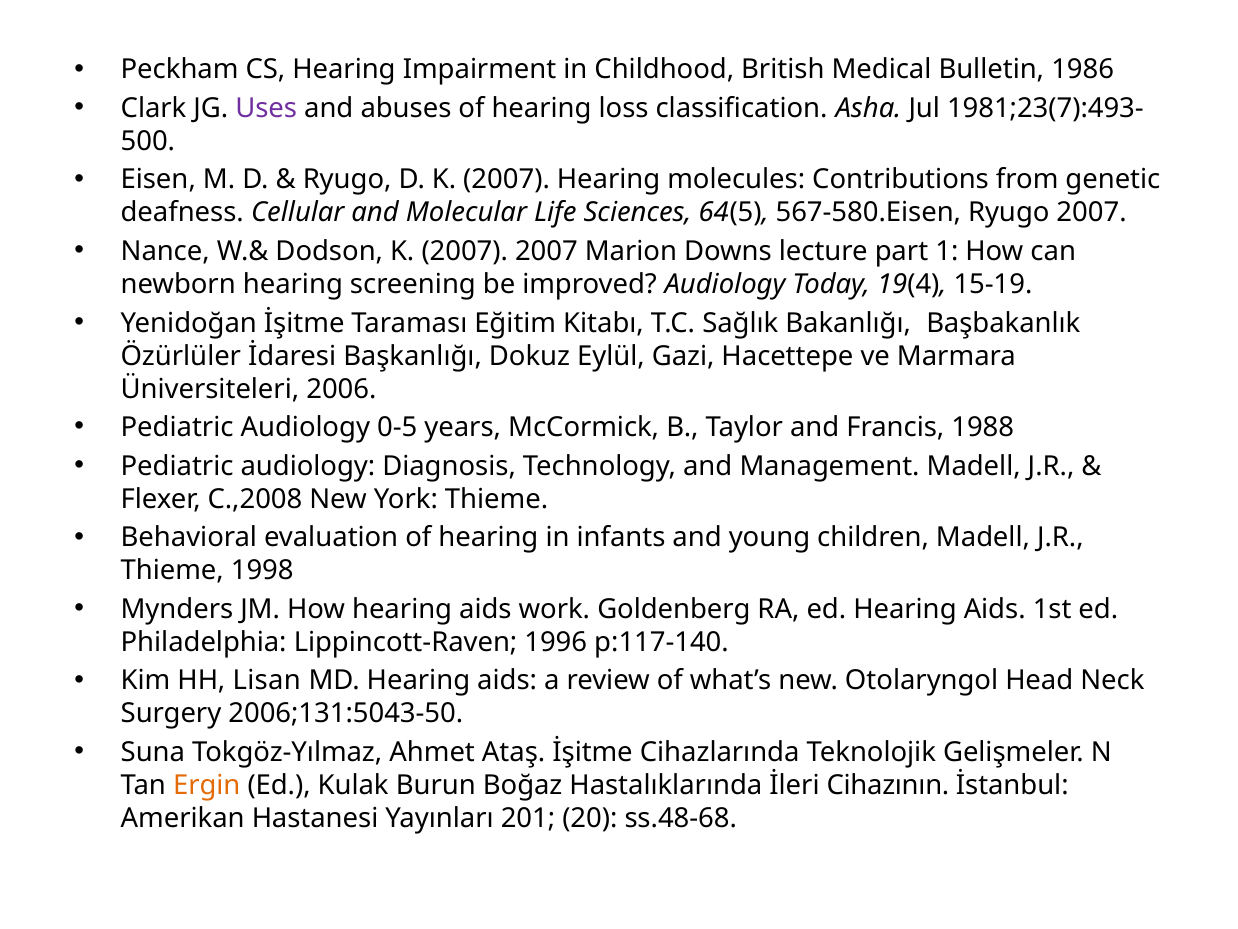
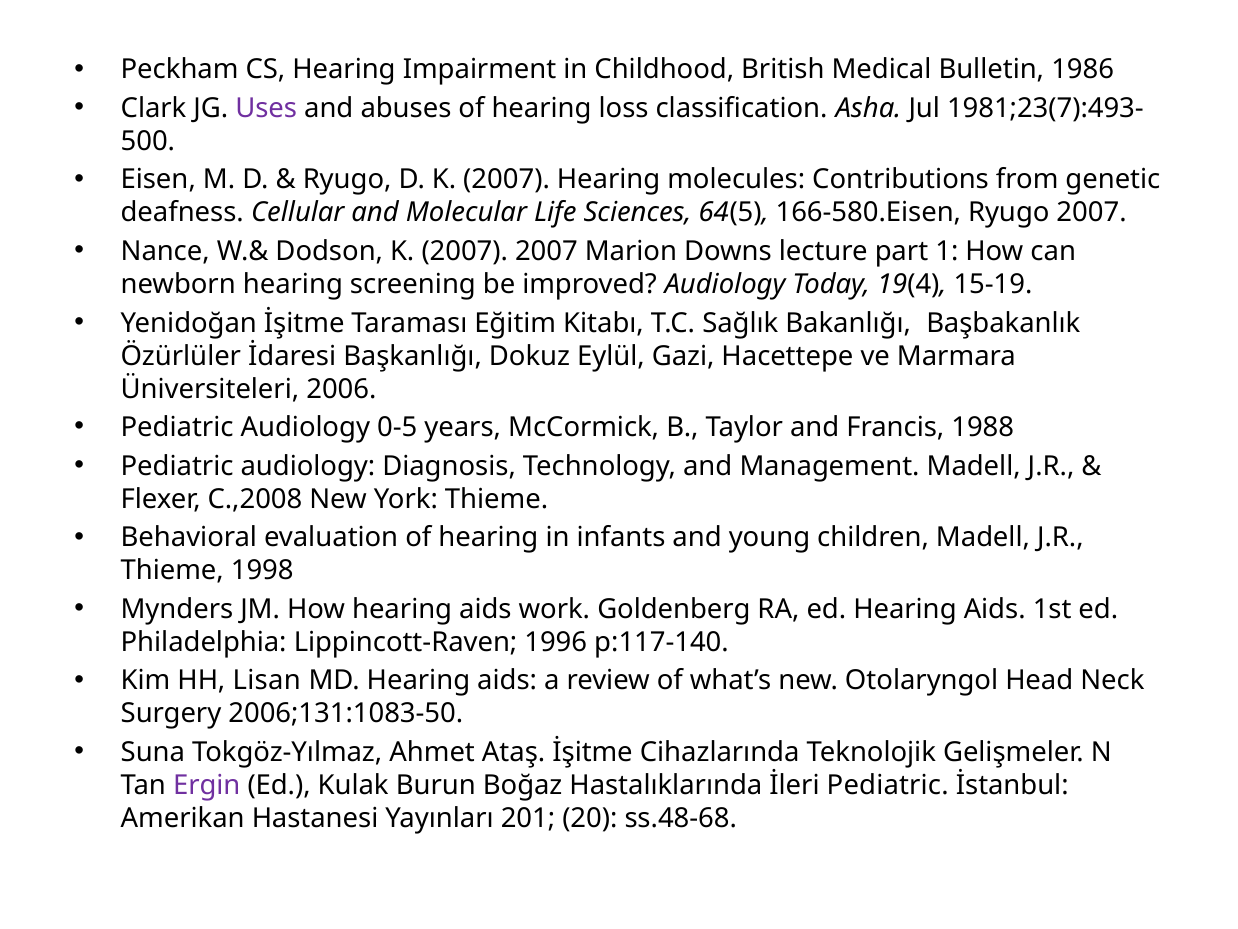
567-580.Eisen: 567-580.Eisen -> 166-580.Eisen
2006;131:5043-50: 2006;131:5043-50 -> 2006;131:1083-50
Ergin colour: orange -> purple
İleri Cihazının: Cihazının -> Pediatric
